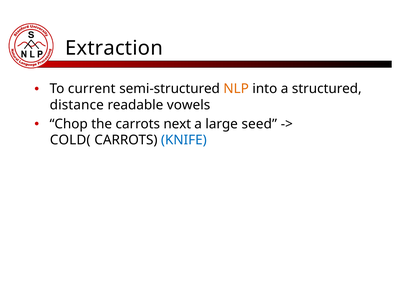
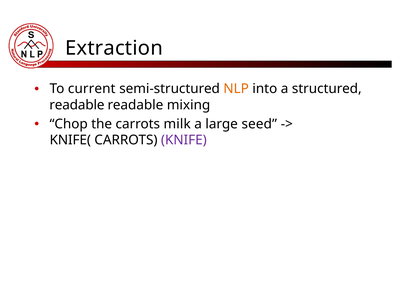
distance at (77, 105): distance -> readable
vowels: vowels -> mixing
next: next -> milk
COLD(: COLD( -> KNIFE(
KNIFE colour: blue -> purple
